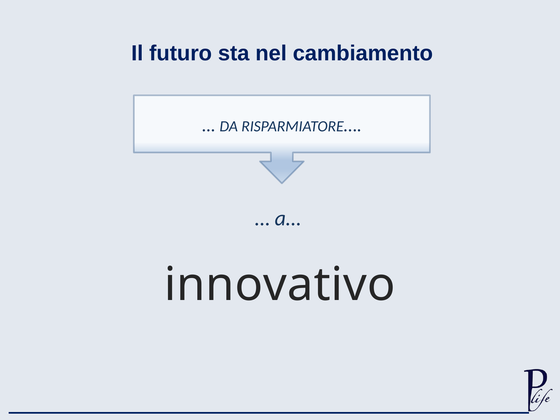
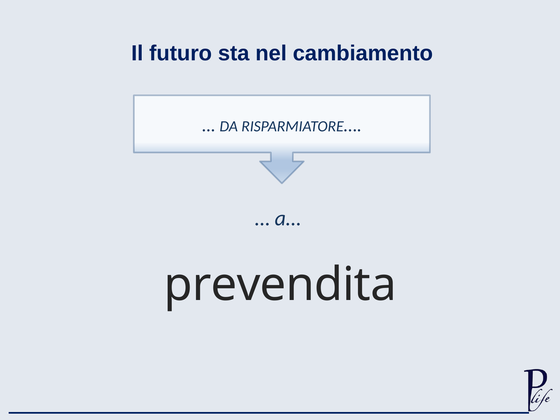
innovativo: innovativo -> prevendita
